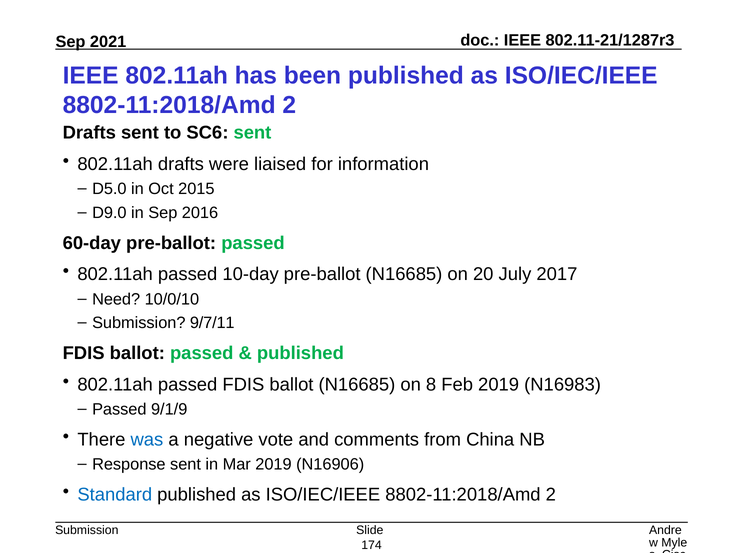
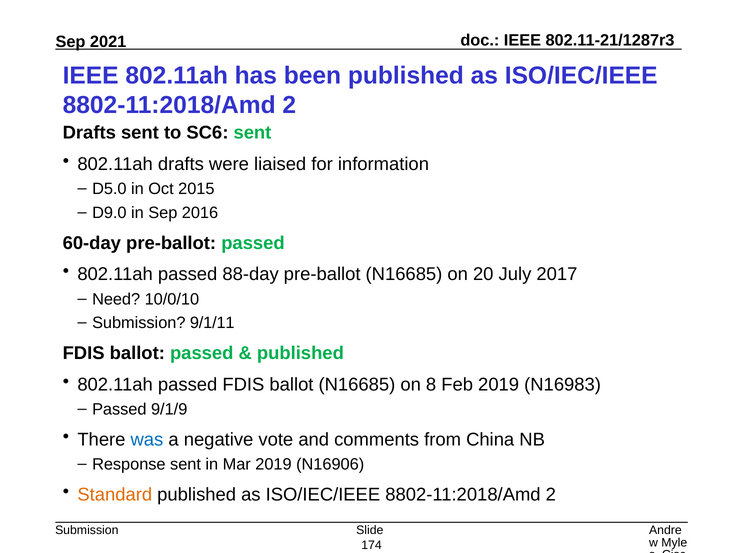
10-day: 10-day -> 88-day
9/7/11: 9/7/11 -> 9/1/11
Standard colour: blue -> orange
